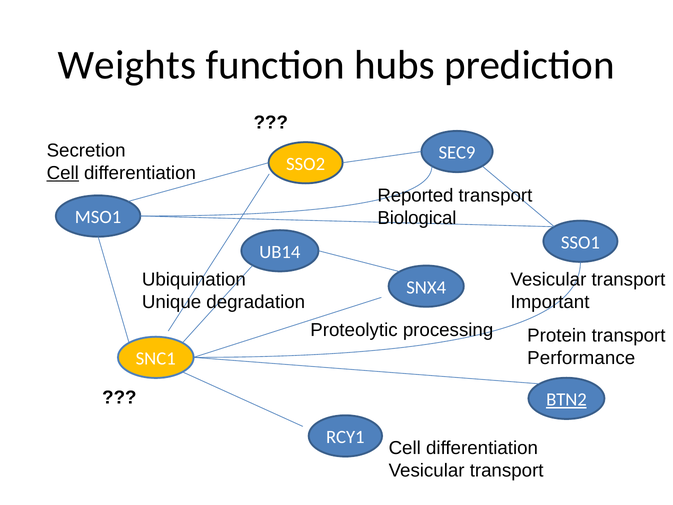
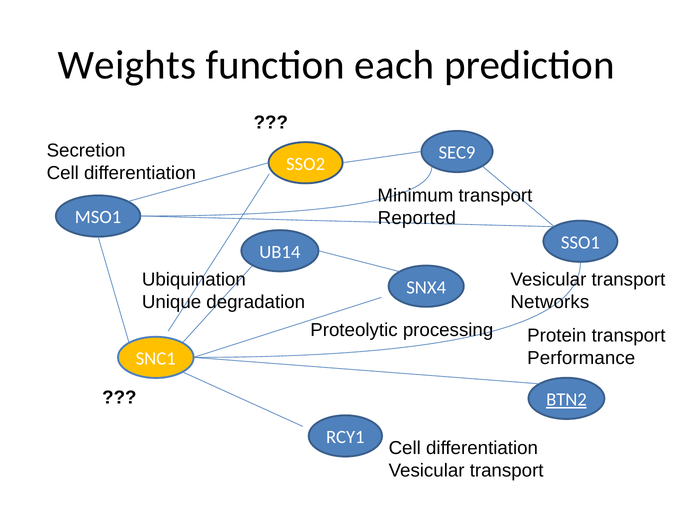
hubs: hubs -> each
Cell at (63, 173) underline: present -> none
Reported: Reported -> Minimum
Biological: Biological -> Reported
Important: Important -> Networks
